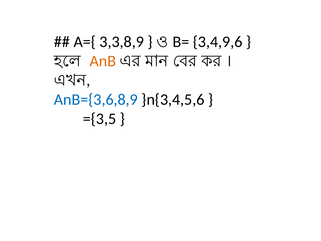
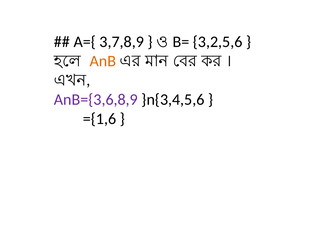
3,3,8,9: 3,3,8,9 -> 3,7,8,9
3,4,9,6: 3,4,9,6 -> 3,2,5,6
AnB={3,6,8,9 colour: blue -> purple
={3,5: ={3,5 -> ={1,6
